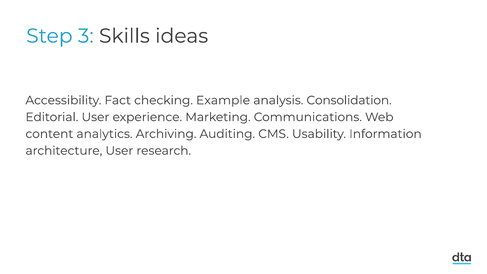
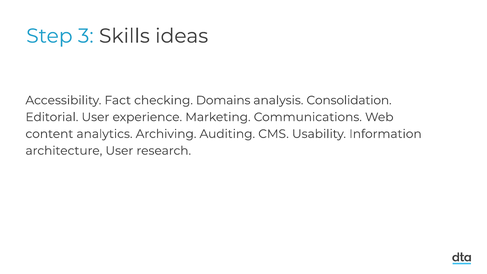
Example: Example -> Domains
